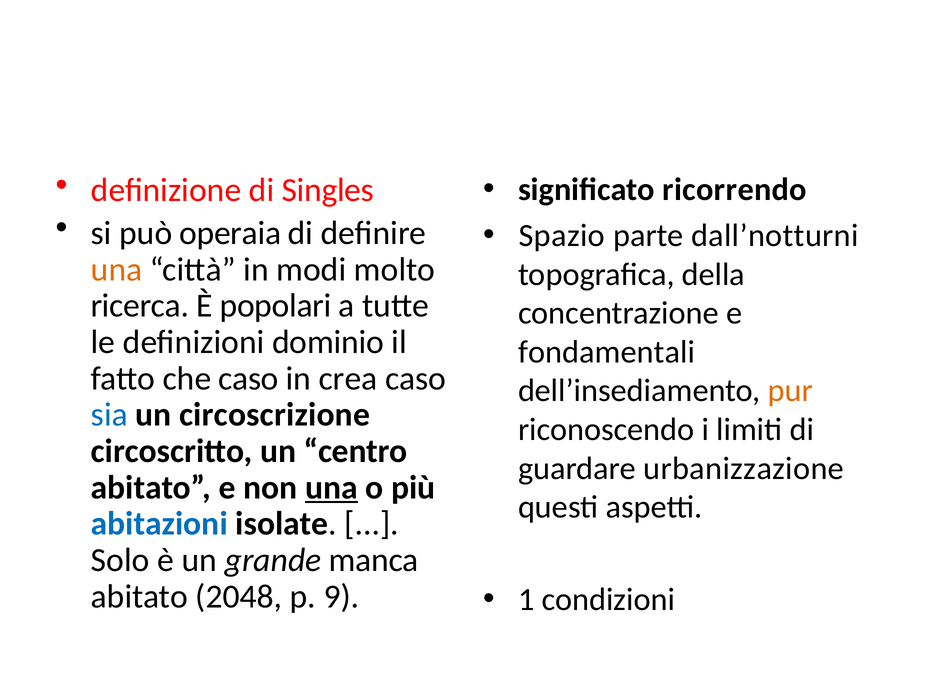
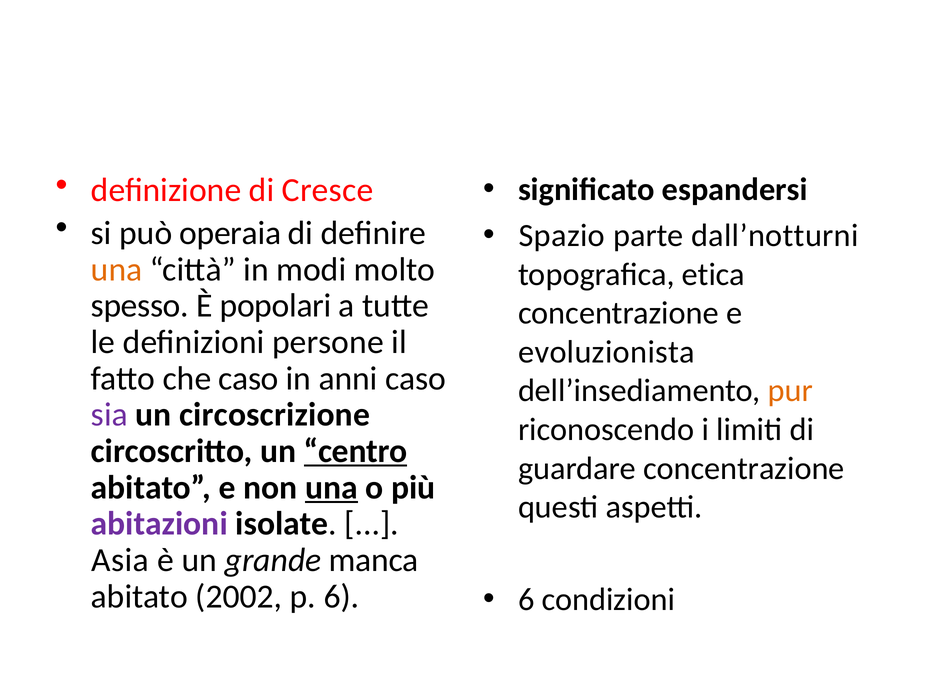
Singles: Singles -> Cresce
ricorrendo: ricorrendo -> espandersi
della: della -> etica
ricerca: ricerca -> spesso
dominio: dominio -> persone
fondamentali: fondamentali -> evoluzionista
crea: crea -> anni
sia colour: blue -> purple
centro underline: none -> present
guardare urbanizzazione: urbanizzazione -> concentrazione
abitazioni colour: blue -> purple
Solo: Solo -> Asia
1 at (526, 599): 1 -> 6
2048: 2048 -> 2002
p 9: 9 -> 6
